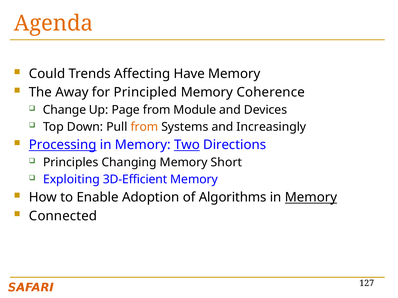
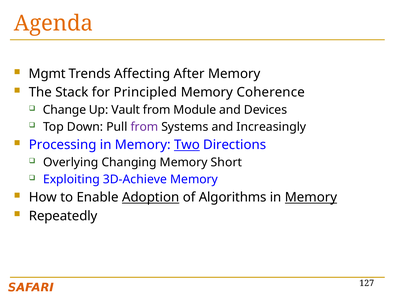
Could: Could -> Mgmt
Have: Have -> After
Away: Away -> Stack
Page: Page -> Vault
from at (144, 127) colour: orange -> purple
Processing underline: present -> none
Principles: Principles -> Overlying
3D-Efficient: 3D-Efficient -> 3D-Achieve
Adoption underline: none -> present
Connected: Connected -> Repeatedly
